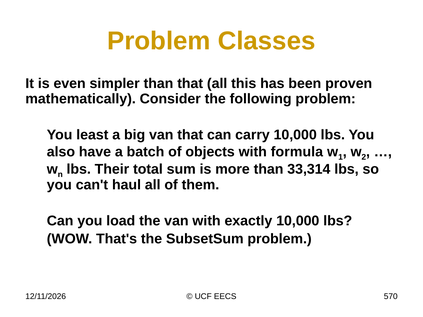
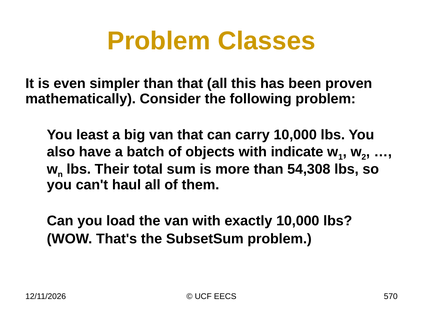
formula: formula -> indicate
33,314: 33,314 -> 54,308
